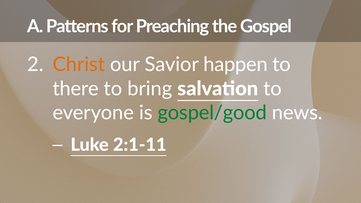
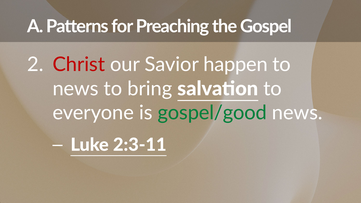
Christ colour: orange -> red
there at (76, 89): there -> news
2:1-11: 2:1-11 -> 2:3-11
